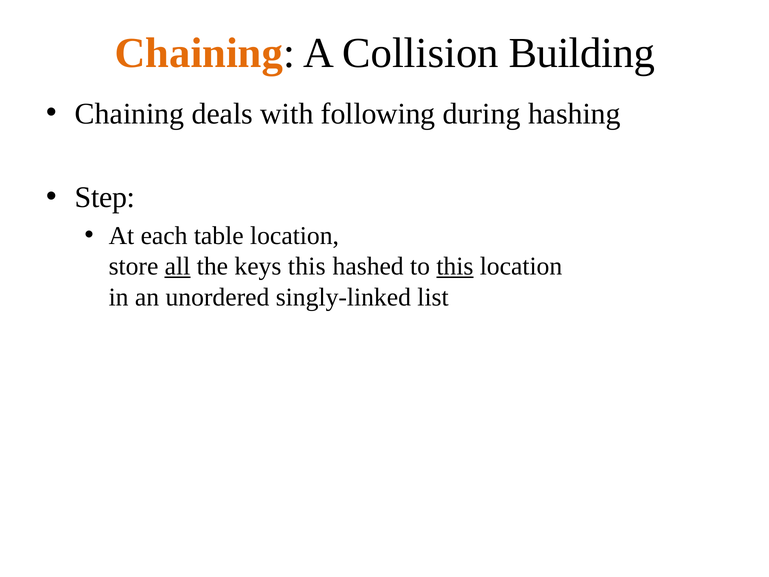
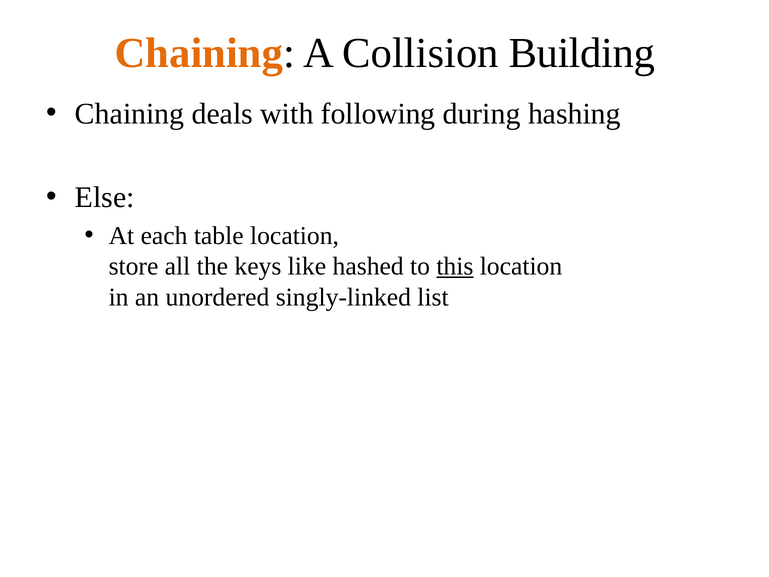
Step: Step -> Else
all underline: present -> none
keys this: this -> like
